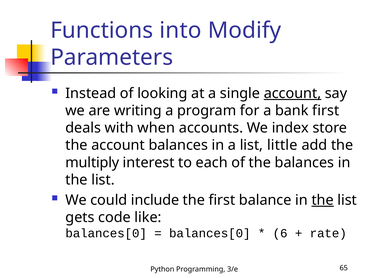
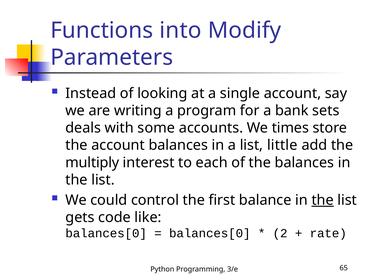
account at (292, 93) underline: present -> none
bank first: first -> sets
when: when -> some
index: index -> times
include: include -> control
6: 6 -> 2
